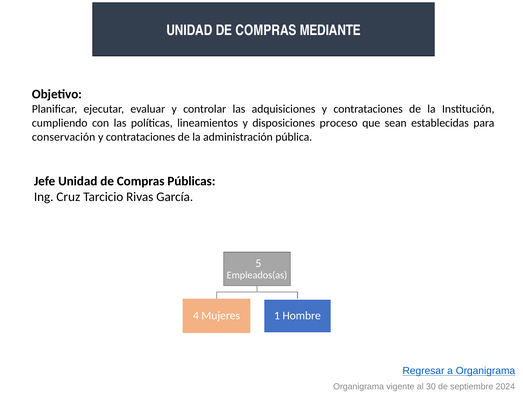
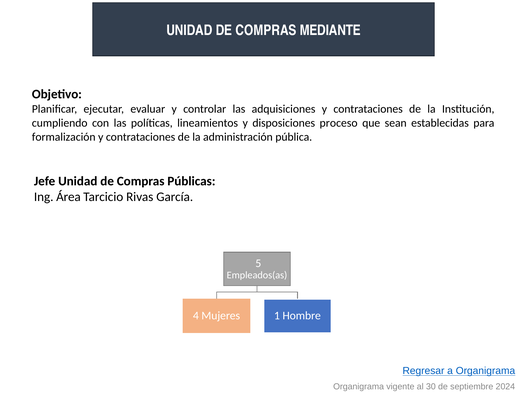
conservación: conservación -> formalización
Cruz: Cruz -> Área
